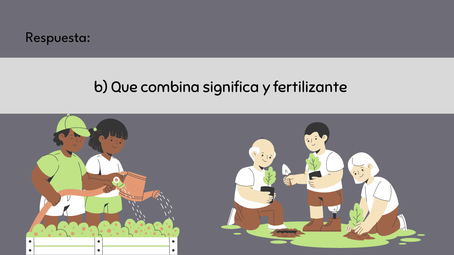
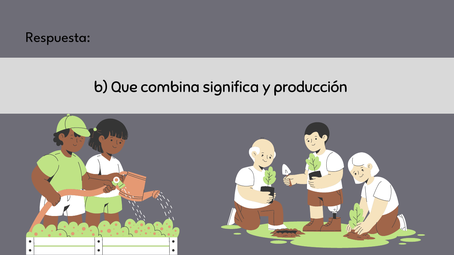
fertilizante: fertilizante -> producción
